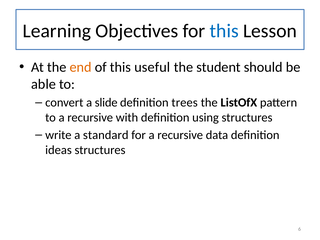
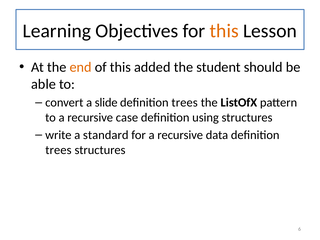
this at (224, 31) colour: blue -> orange
useful: useful -> added
with: with -> case
ideas at (58, 150): ideas -> trees
